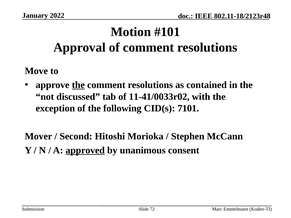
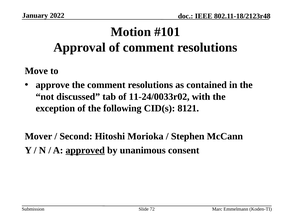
the at (78, 85) underline: present -> none
11-41/0033r02: 11-41/0033r02 -> 11-24/0033r02
7101: 7101 -> 8121
